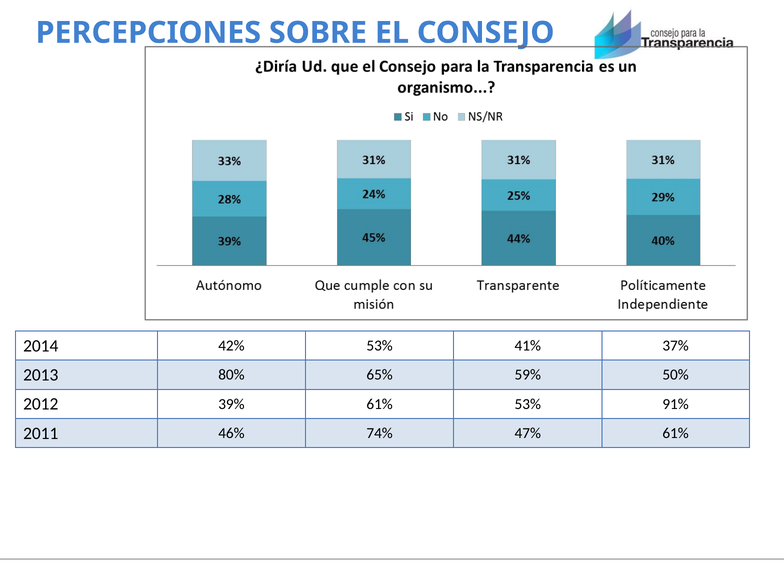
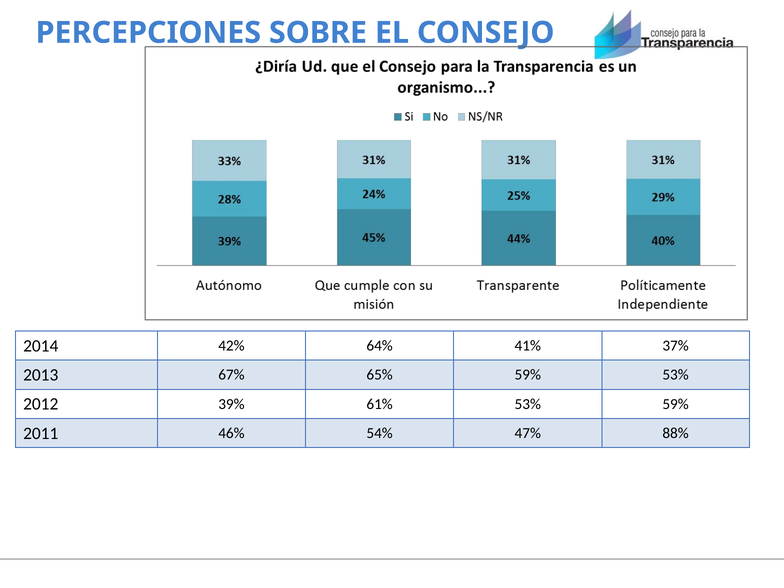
42% 53%: 53% -> 64%
80%: 80% -> 67%
59% 50%: 50% -> 53%
53% 91%: 91% -> 59%
74%: 74% -> 54%
47% 61%: 61% -> 88%
